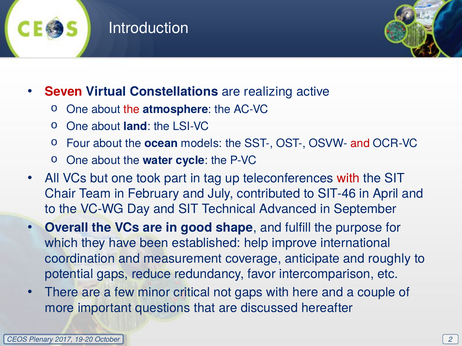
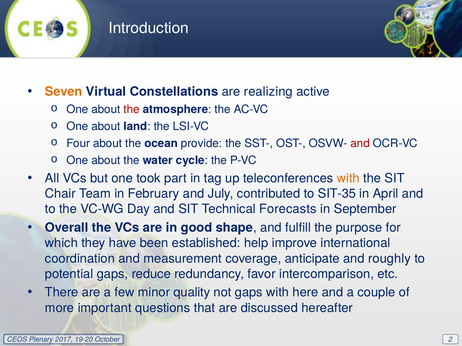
Seven colour: red -> orange
models: models -> provide
with at (348, 179) colour: red -> orange
SIT-46: SIT-46 -> SIT-35
Advanced: Advanced -> Forecasts
critical: critical -> quality
